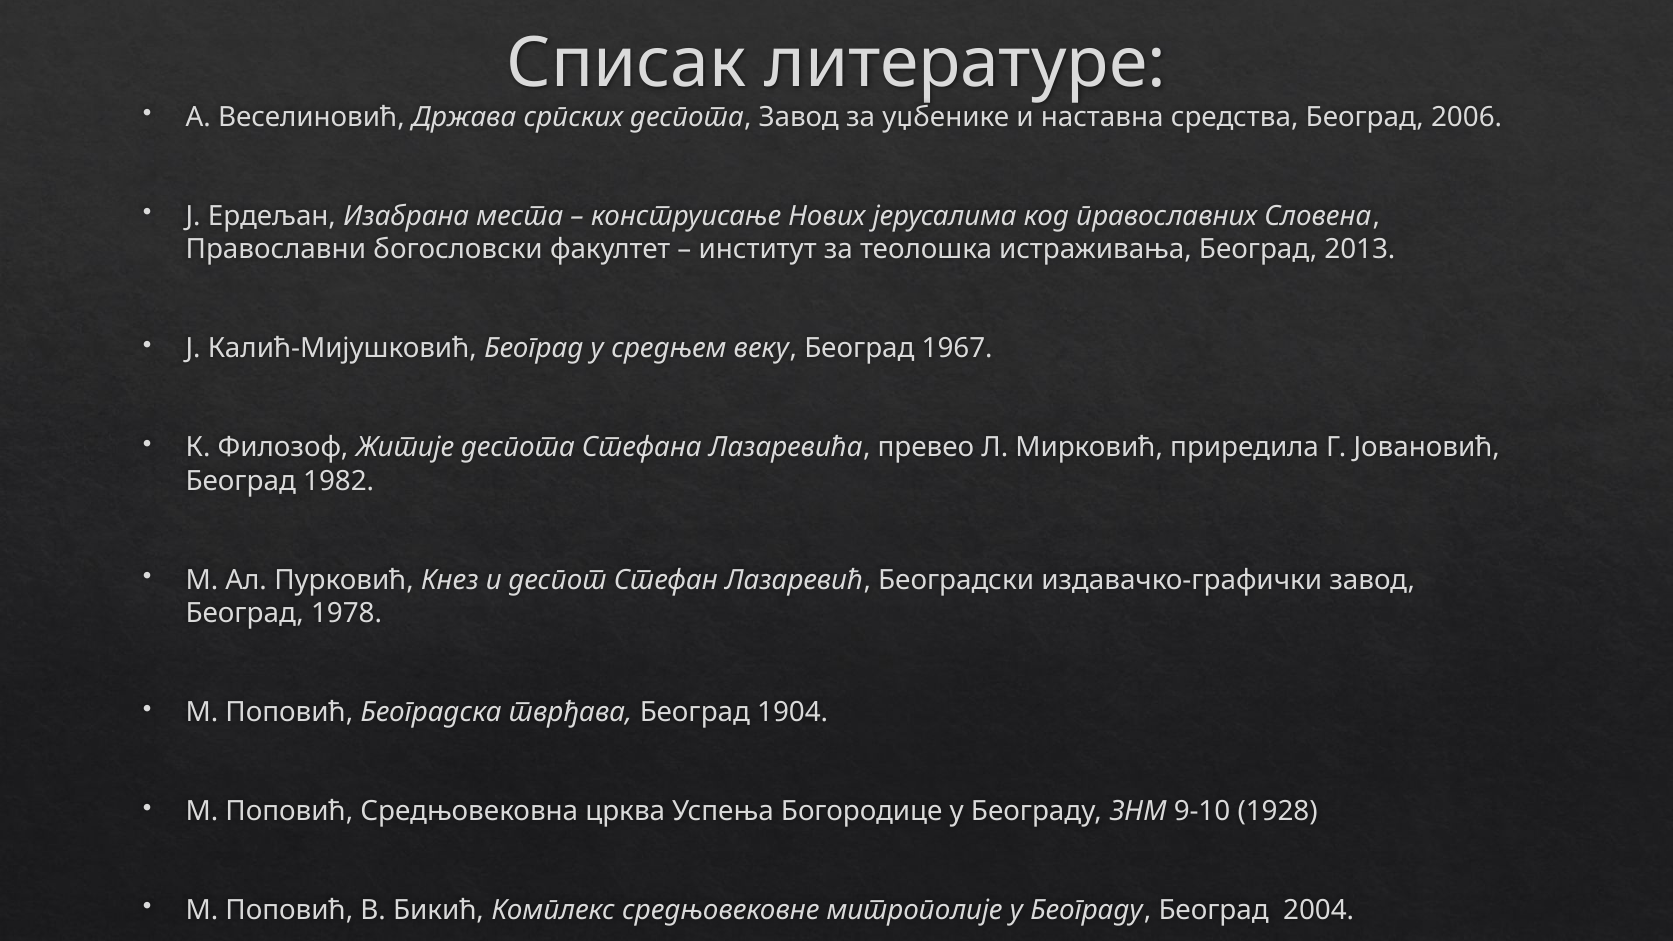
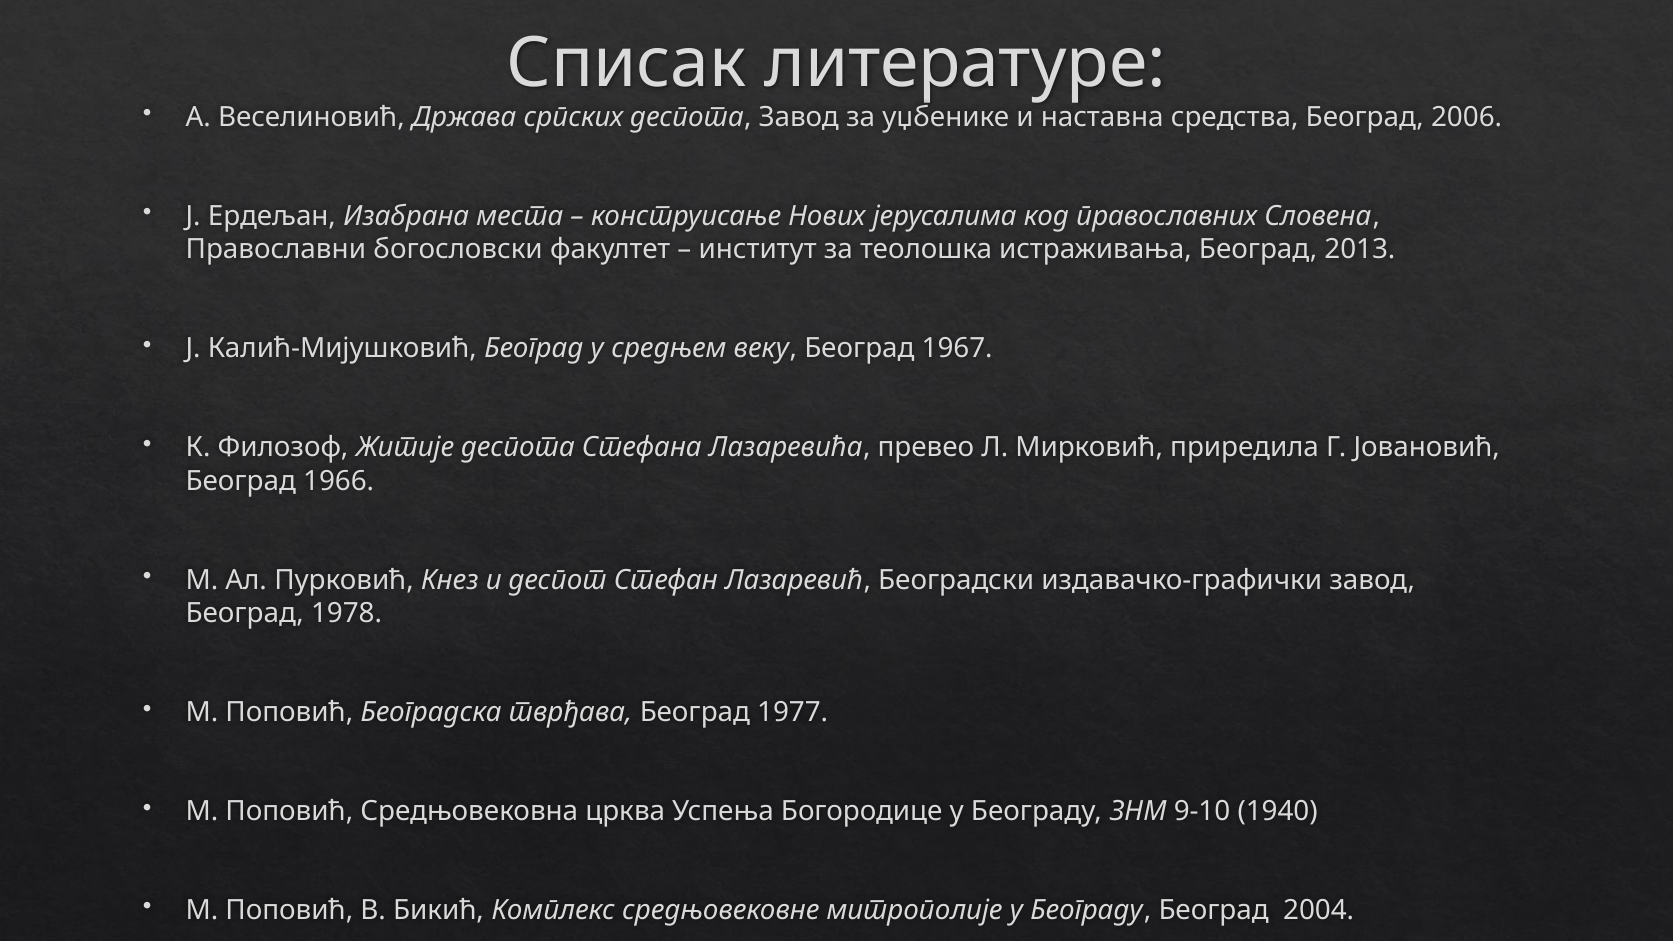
1982: 1982 -> 1966
1904: 1904 -> 1977
1928: 1928 -> 1940
